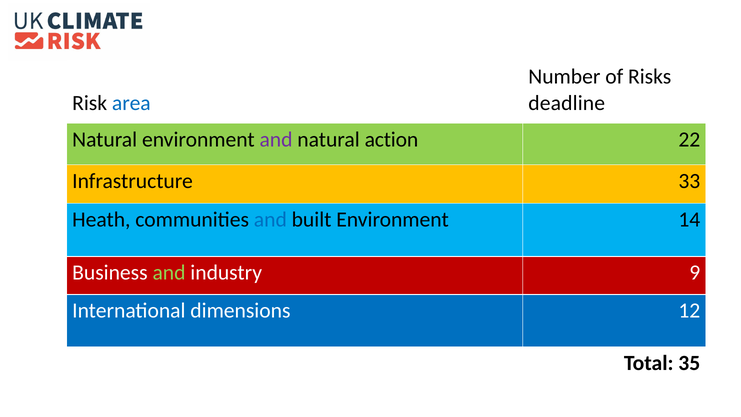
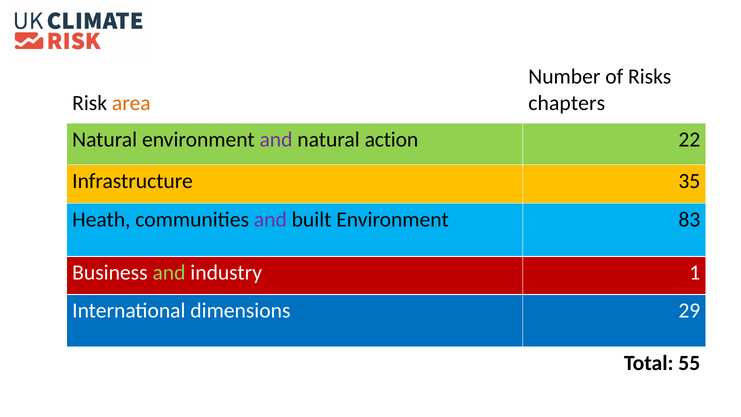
area colour: blue -> orange
deadline: deadline -> chapters
33: 33 -> 35
and at (270, 220) colour: blue -> purple
14: 14 -> 83
9: 9 -> 1
12: 12 -> 29
35: 35 -> 55
